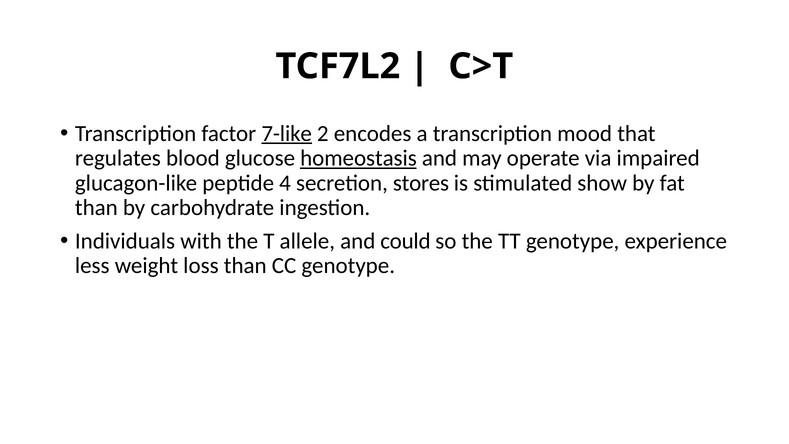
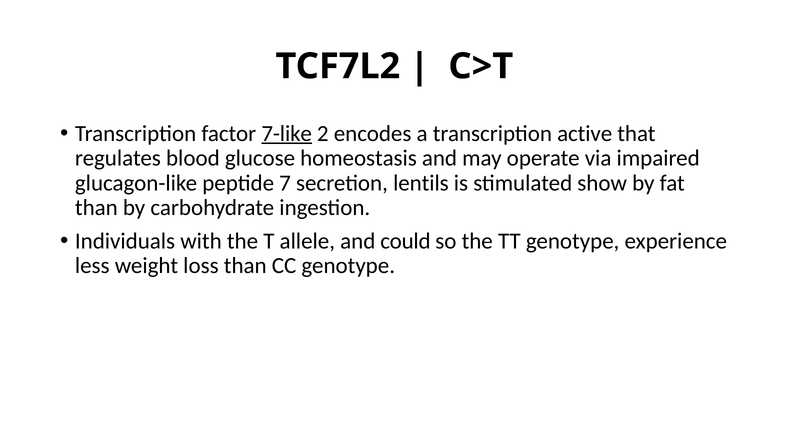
mood: mood -> active
homeostasis underline: present -> none
4: 4 -> 7
stores: stores -> lentils
